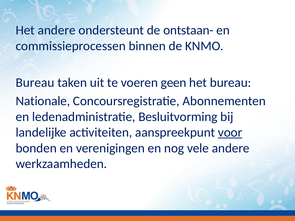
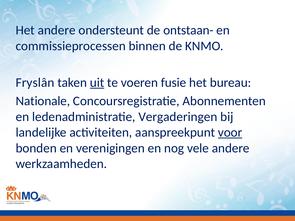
Bureau at (35, 83): Bureau -> Fryslân
uit underline: none -> present
geen: geen -> fusie
Besluitvorming: Besluitvorming -> Vergaderingen
